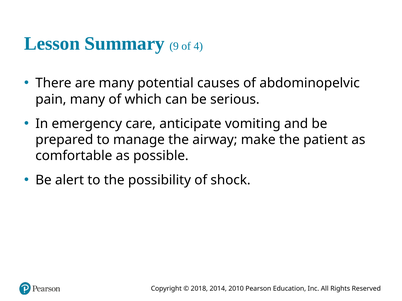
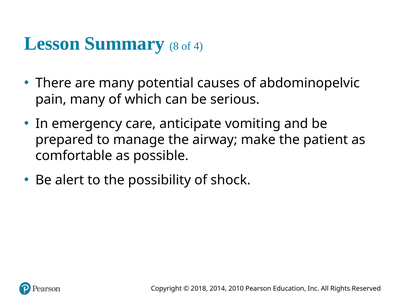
9: 9 -> 8
